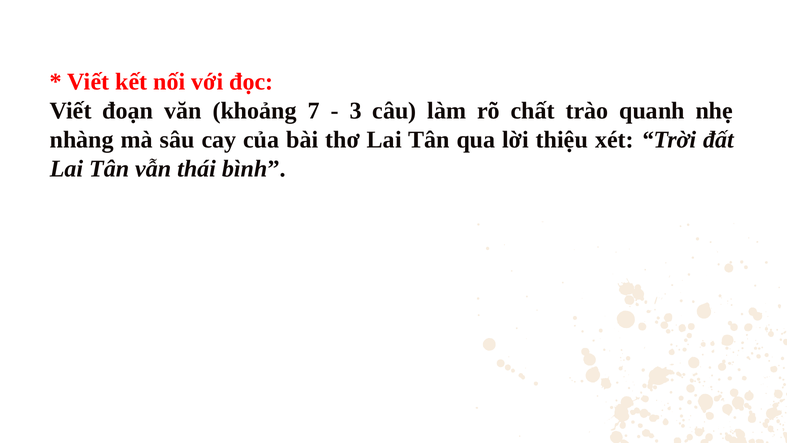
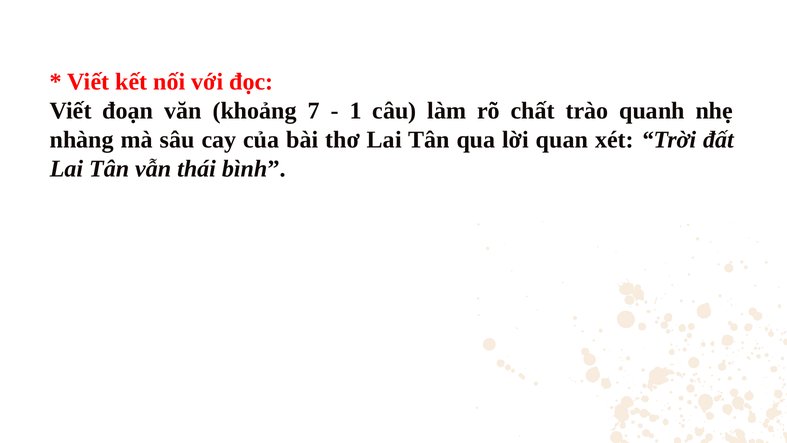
3: 3 -> 1
thiệu: thiệu -> quan
